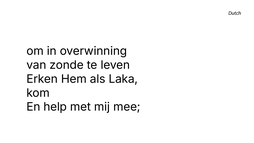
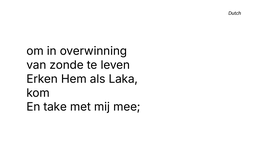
help: help -> take
